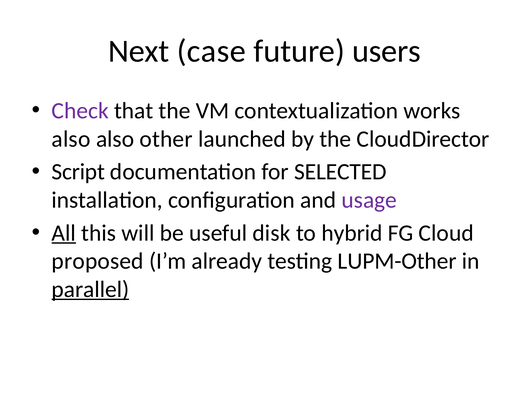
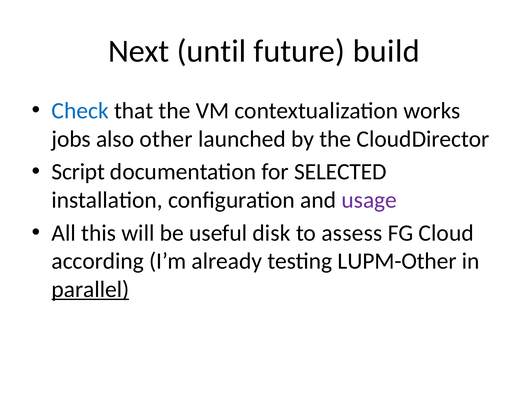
case: case -> until
users: users -> build
Check colour: purple -> blue
also at (71, 139): also -> jobs
All underline: present -> none
hybrid: hybrid -> assess
proposed: proposed -> according
